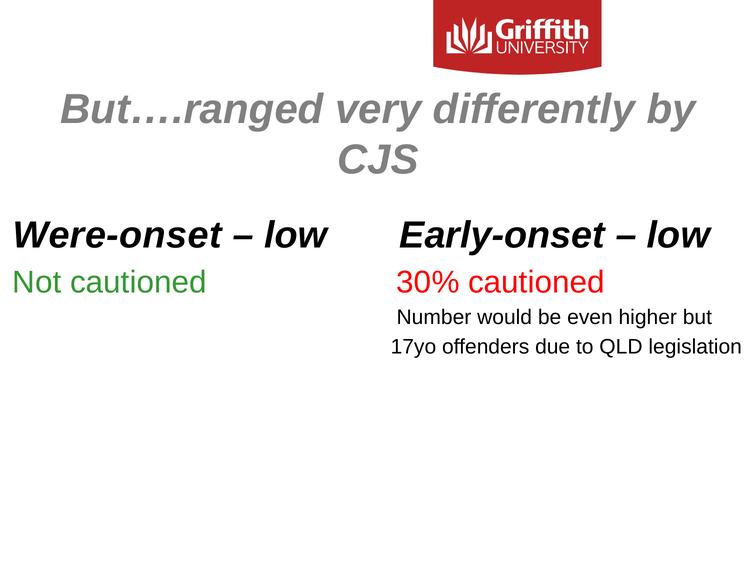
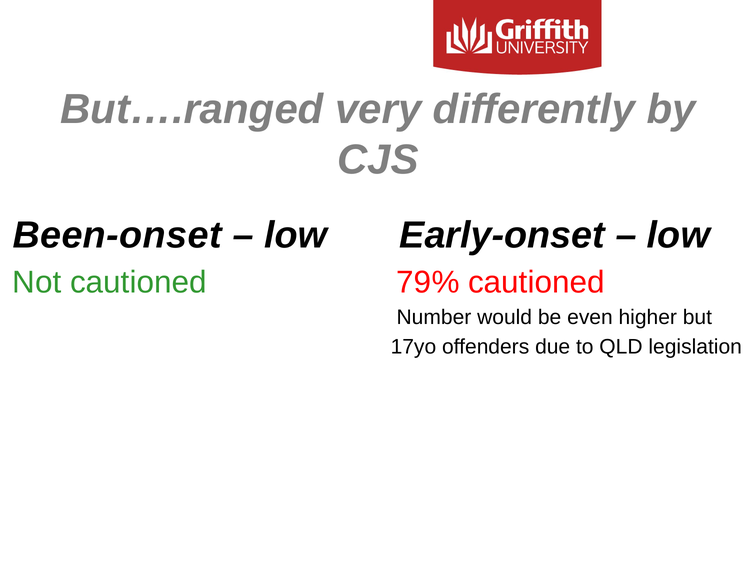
Were-onset: Were-onset -> Been-onset
30%: 30% -> 79%
